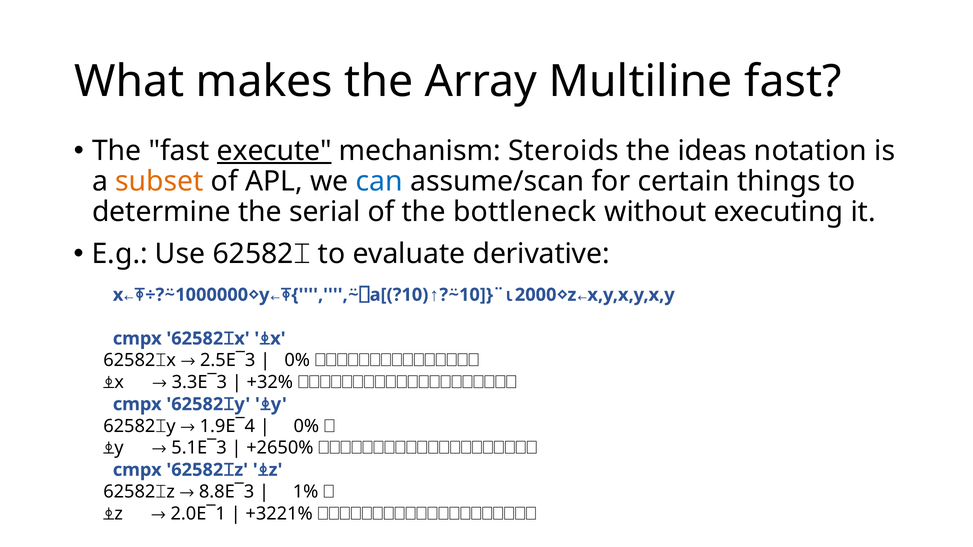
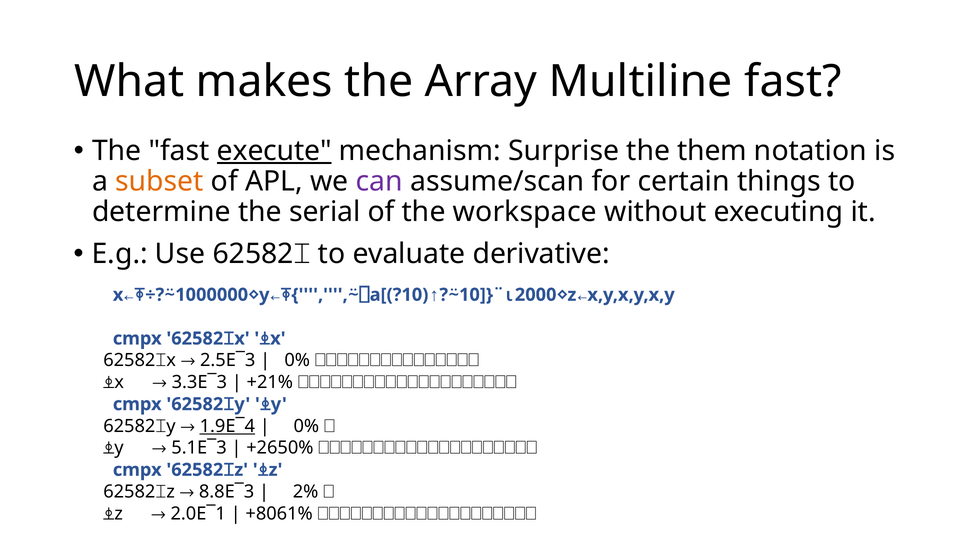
Steroids: Steroids -> Surprise
ideas: ideas -> them
can colour: blue -> purple
bottleneck: bottleneck -> workspace
+32%: +32% -> +21%
1.9E¯4 underline: none -> present
1%: 1% -> 2%
+3221%: +3221% -> +8061%
